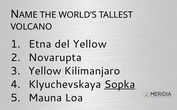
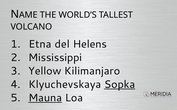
del Yellow: Yellow -> Helens
Novarupta: Novarupta -> Mississippi
Mauna underline: none -> present
